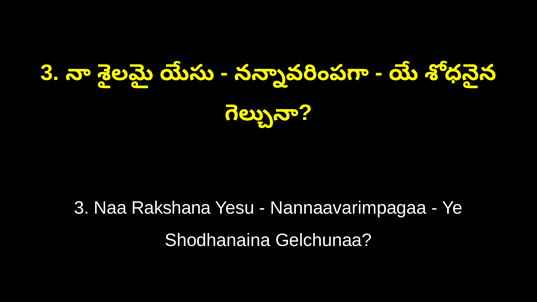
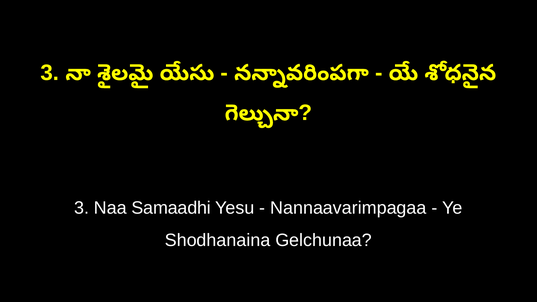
Rakshana: Rakshana -> Samaadhi
